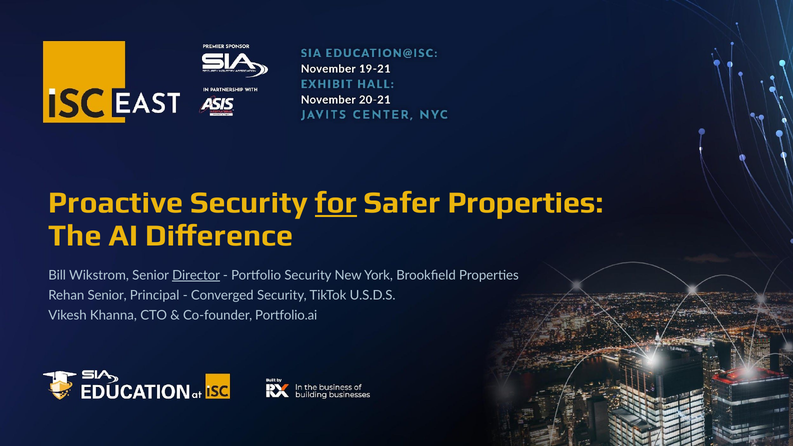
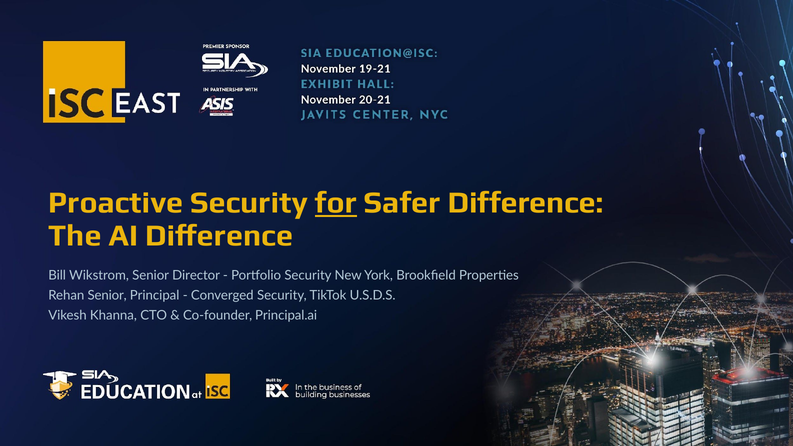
Safer Properties: Properties -> Difference
Director underline: present -> none
Portfolio.ai: Portfolio.ai -> Principal.ai
